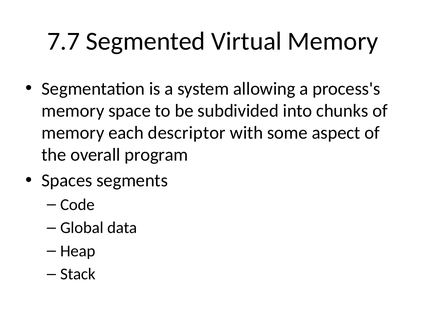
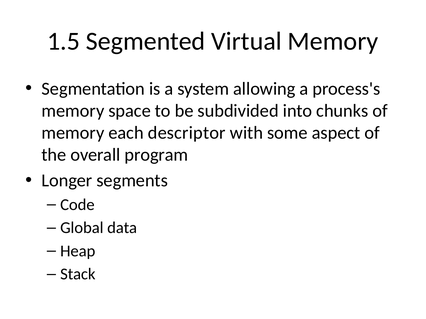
7.7: 7.7 -> 1.5
Spaces: Spaces -> Longer
